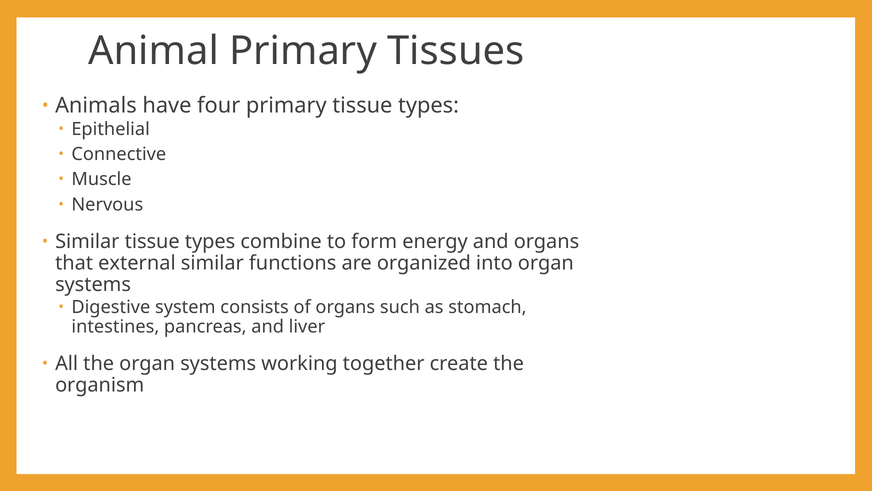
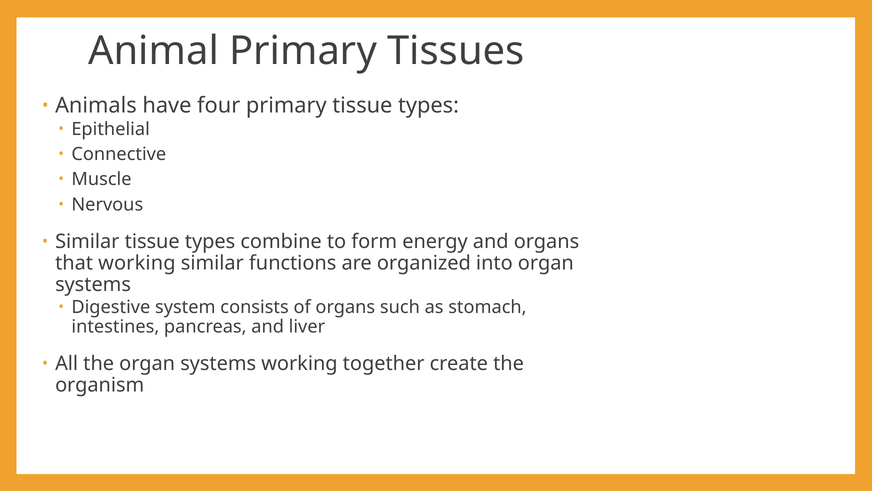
that external: external -> working
